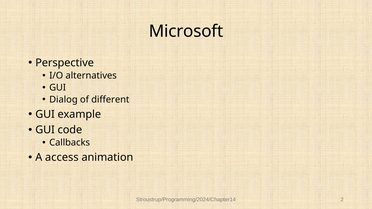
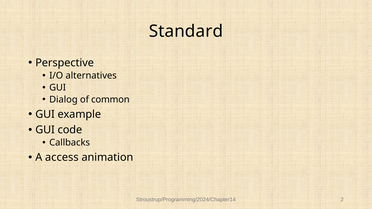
Microsoft: Microsoft -> Standard
different: different -> common
